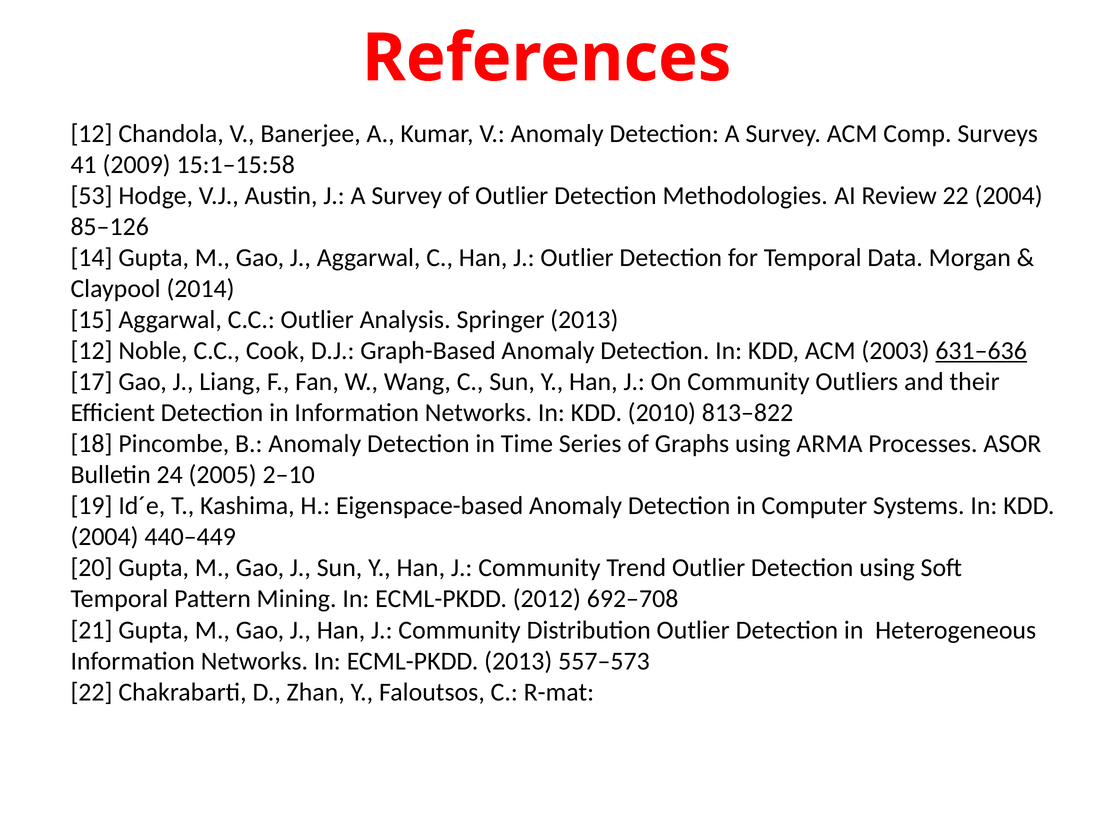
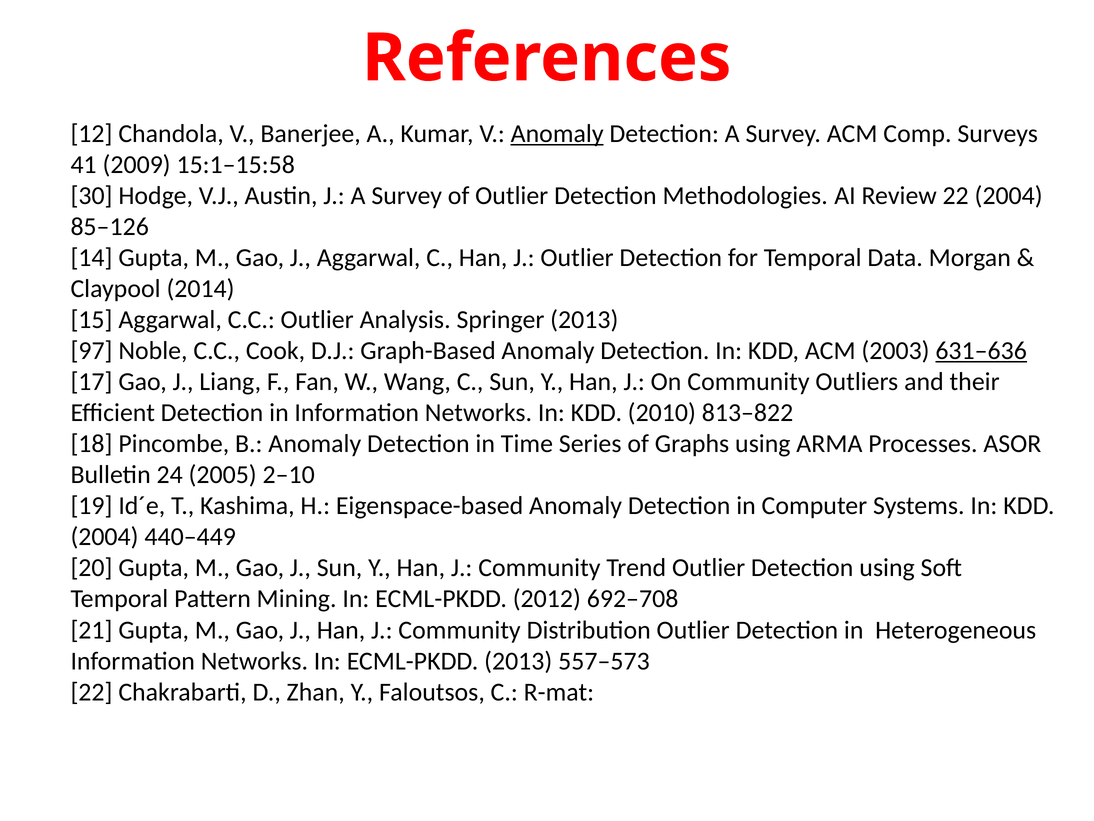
Anomaly at (557, 133) underline: none -> present
53: 53 -> 30
12 at (92, 351): 12 -> 97
